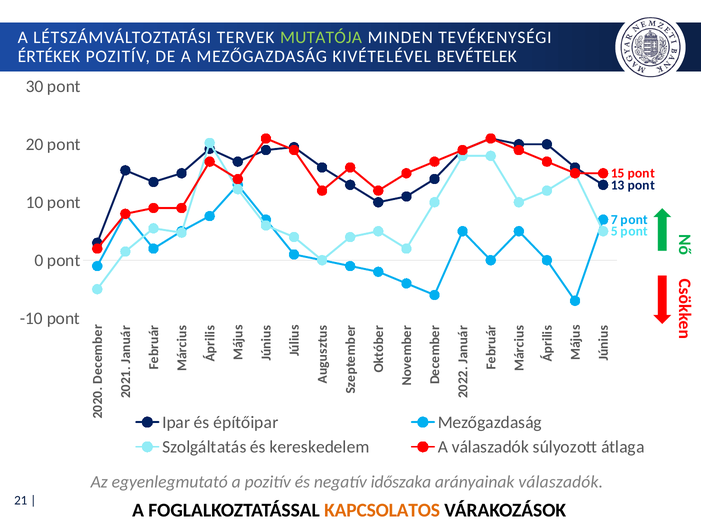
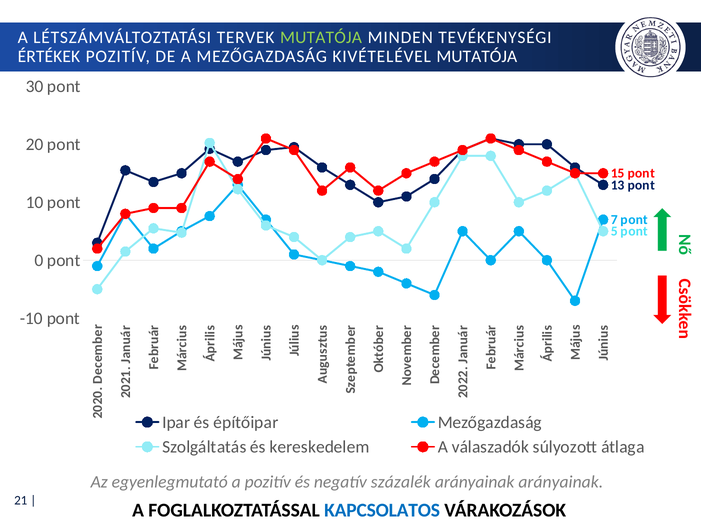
KIVÉTELÉVEL BEVÉTELEK: BEVÉTELEK -> MUTATÓJA
időszaka: időszaka -> százalék
arányainak válaszadók: válaszadók -> arányainak
KAPCSOLATOS colour: orange -> blue
